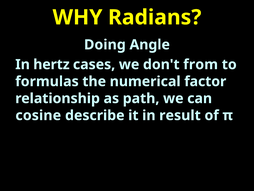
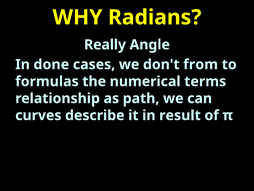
Doing: Doing -> Really
hertz: hertz -> done
factor: factor -> terms
cosine: cosine -> curves
